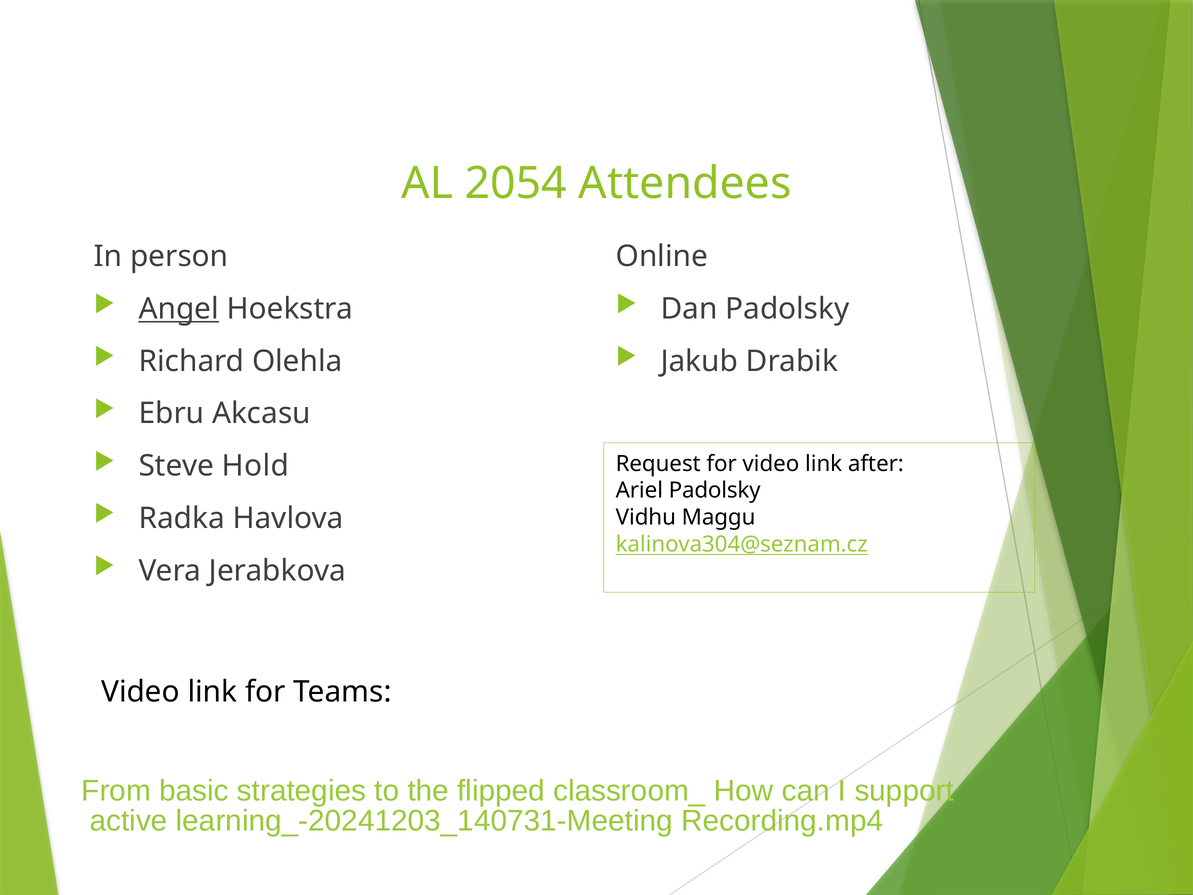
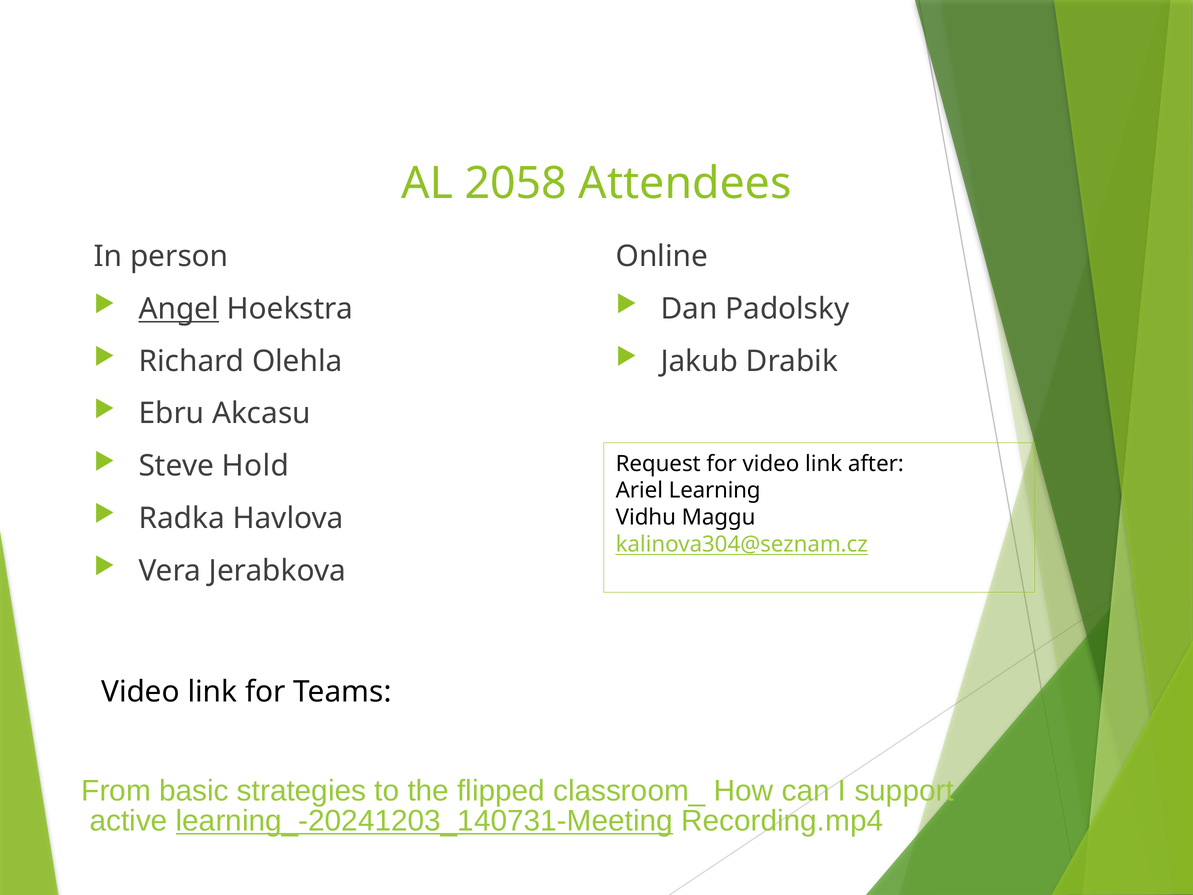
2054: 2054 -> 2058
Ariel Padolsky: Padolsky -> Learning
learning_-20241203_140731-Meeting underline: none -> present
